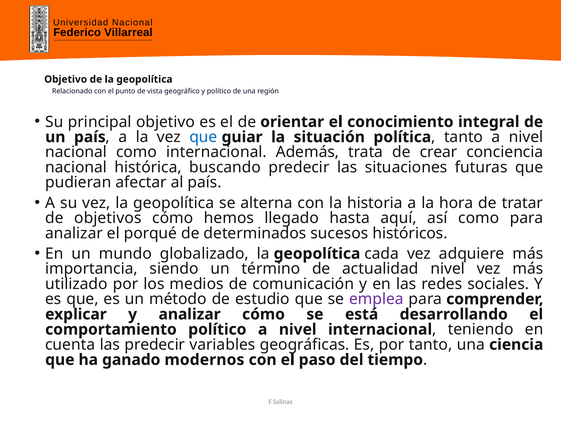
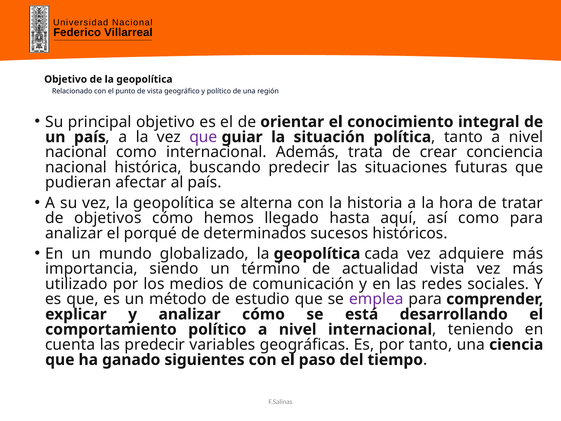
que at (203, 137) colour: blue -> purple
actualidad nivel: nivel -> vista
modernos: modernos -> siguientes
